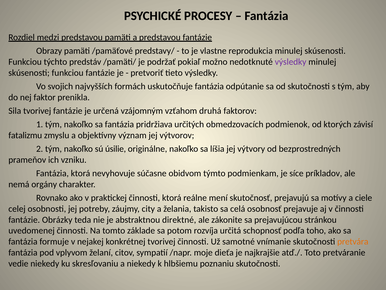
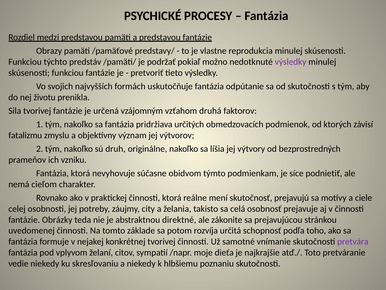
faktor: faktor -> životu
úsilie: úsilie -> druh
príkladov: príkladov -> podnietiť
orgány: orgány -> cieľom
pretvára colour: orange -> purple
